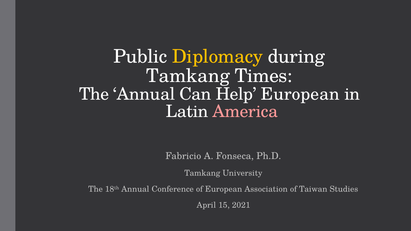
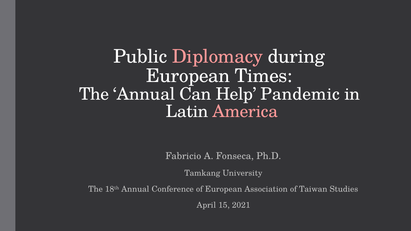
Diplomacy colour: yellow -> pink
Tamkang at (188, 76): Tamkang -> European
Help European: European -> Pandemic
